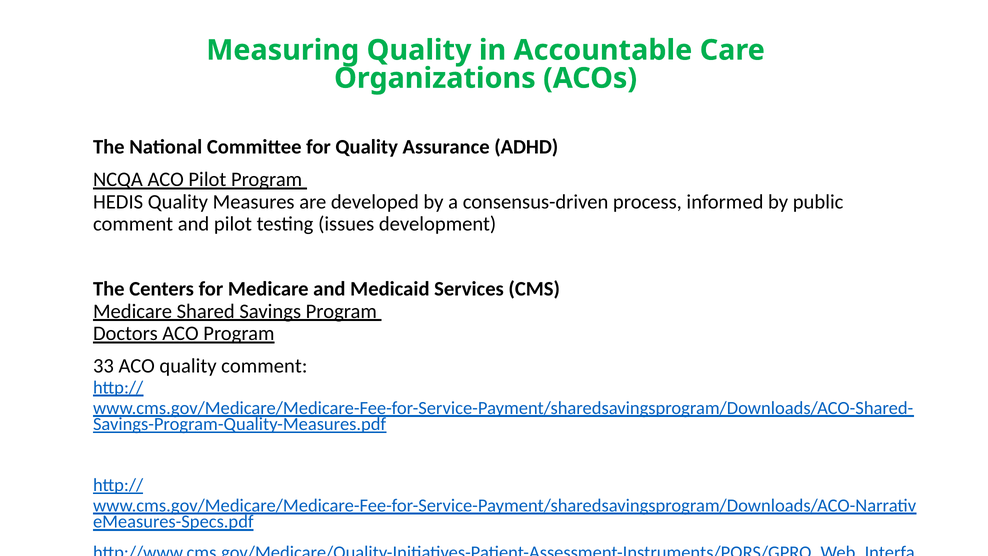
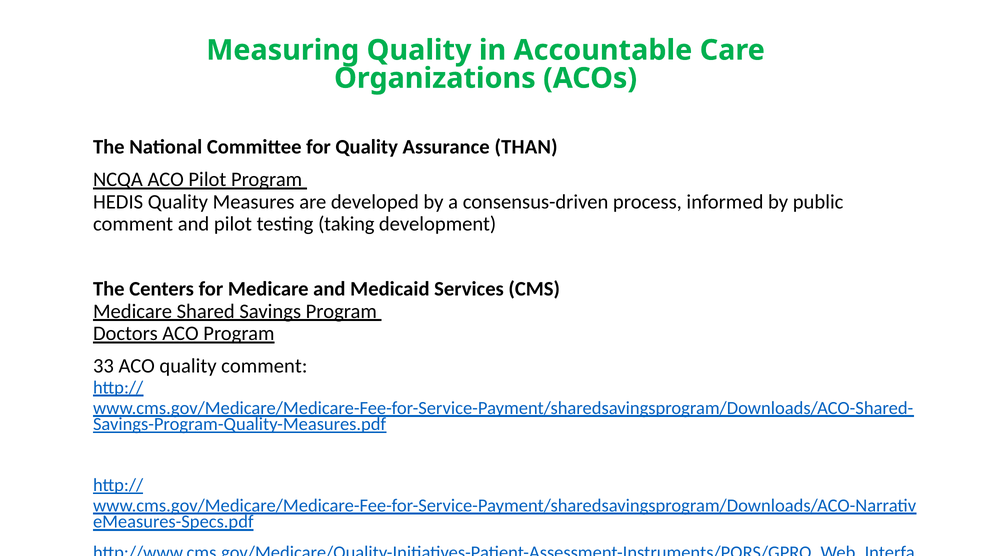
ADHD: ADHD -> THAN
issues: issues -> taking
